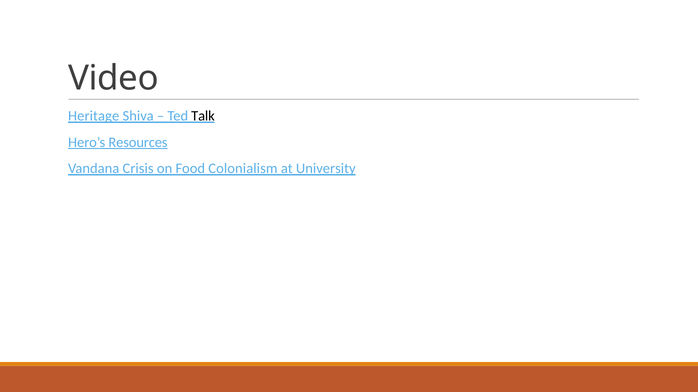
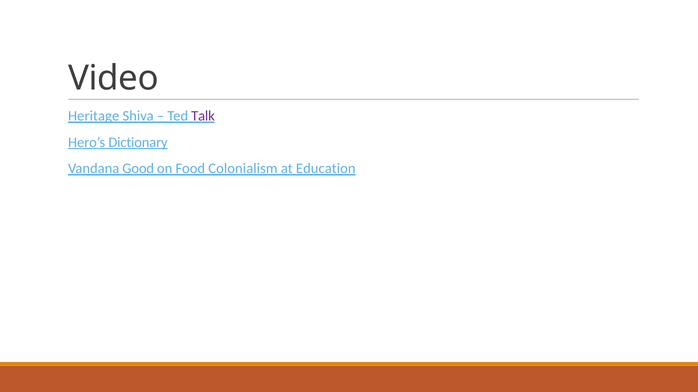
Talk colour: black -> purple
Resources: Resources -> Dictionary
Crisis: Crisis -> Good
University: University -> Education
